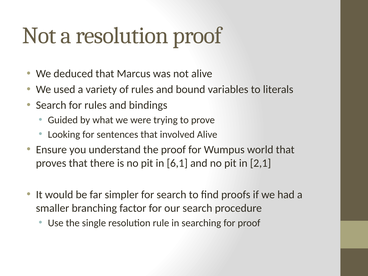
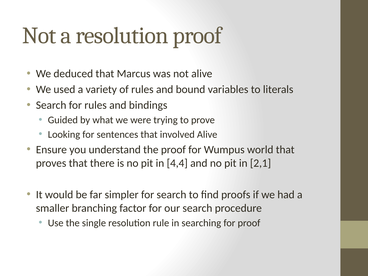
6,1: 6,1 -> 4,4
